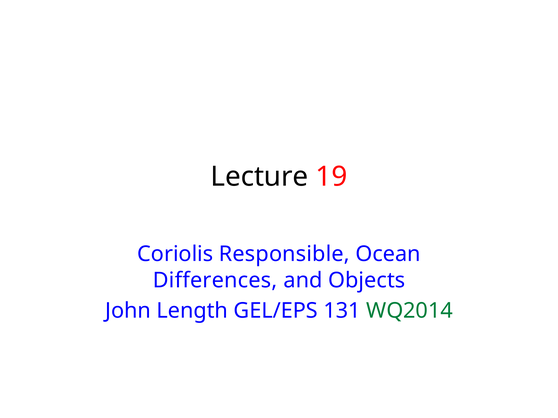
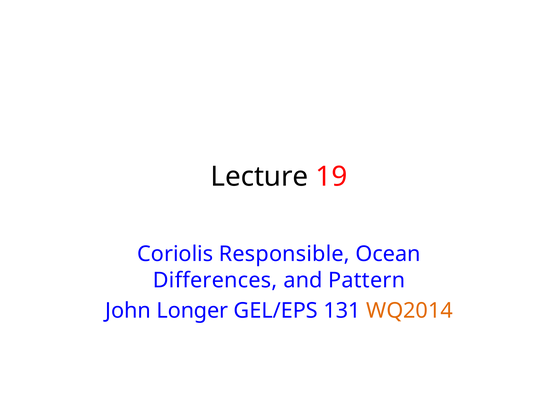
Objects: Objects -> Pattern
Length: Length -> Longer
WQ2014 colour: green -> orange
